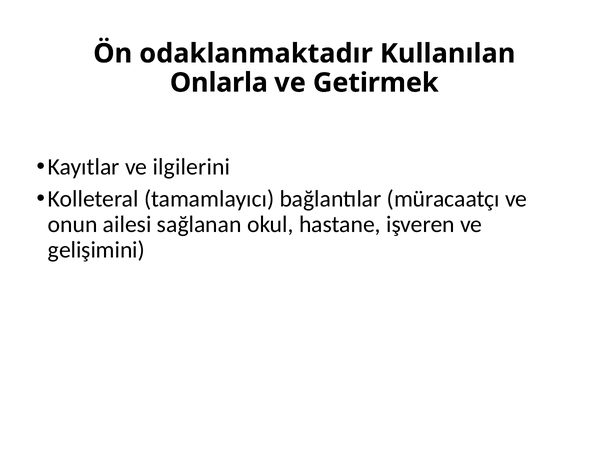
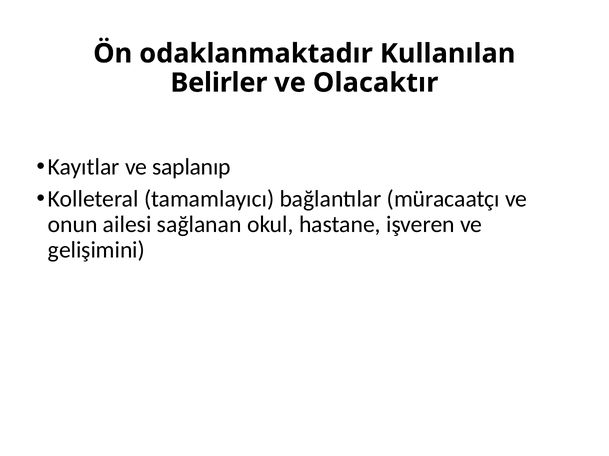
Onlarla: Onlarla -> Belirler
Getirmek: Getirmek -> Olacaktır
ilgilerini: ilgilerini -> saplanıp
